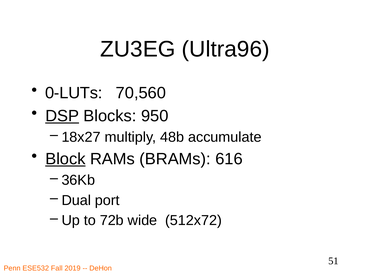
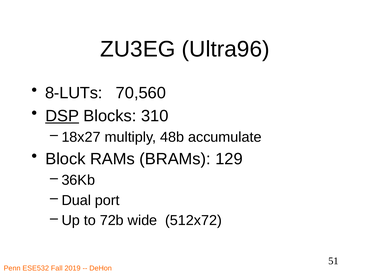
0-LUTs: 0-LUTs -> 8-LUTs
950: 950 -> 310
Block underline: present -> none
616: 616 -> 129
